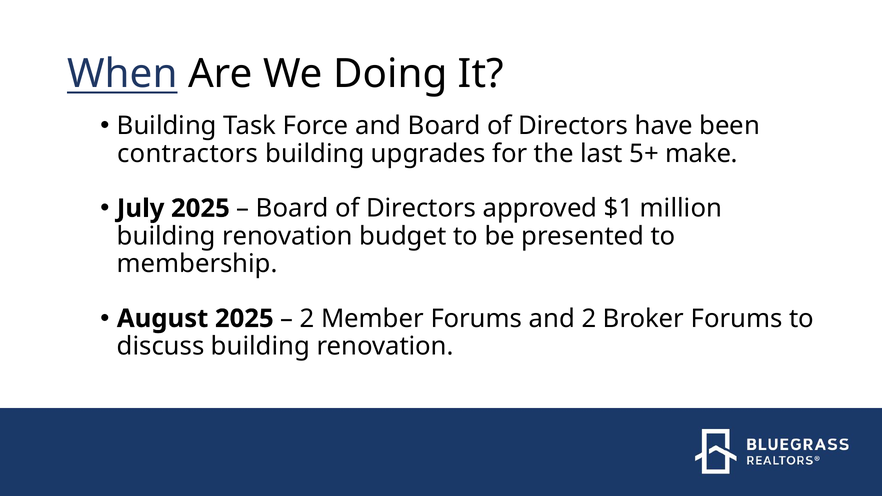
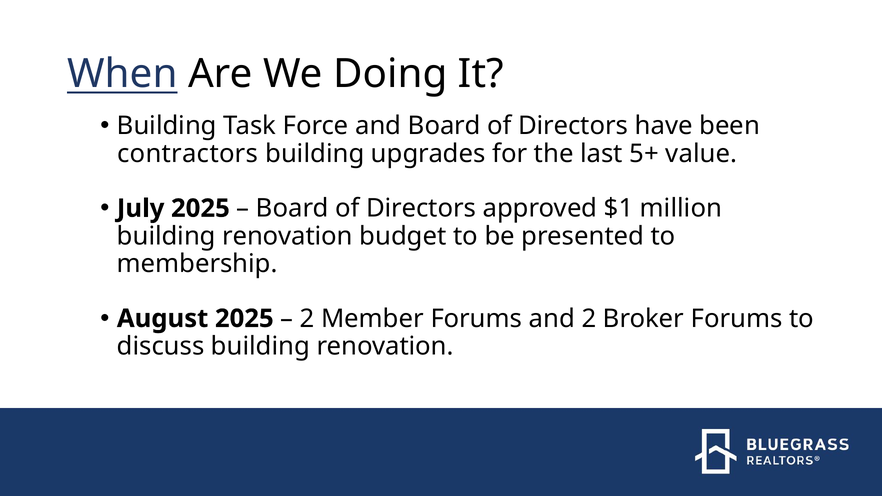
make: make -> value
